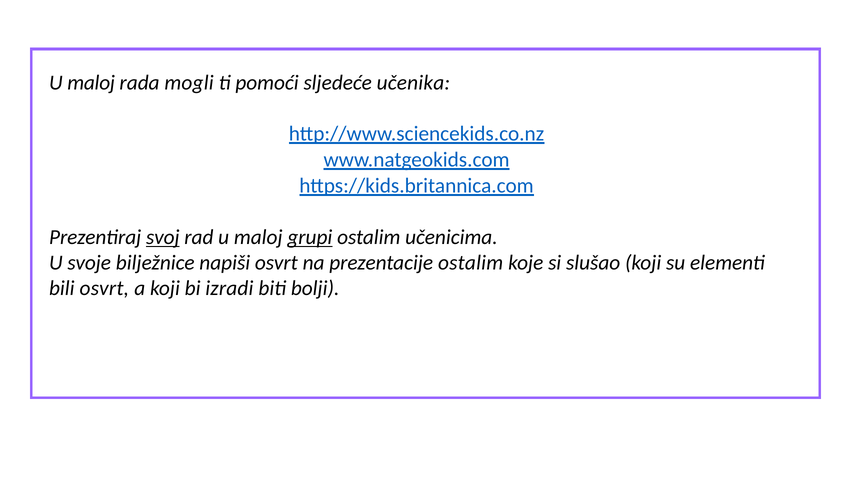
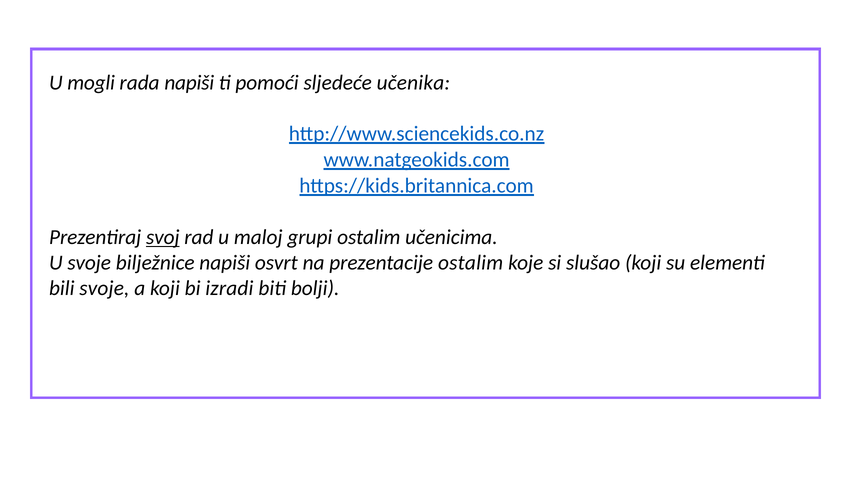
maloj at (91, 83): maloj -> mogli
rada mogli: mogli -> napiši
grupi underline: present -> none
bili osvrt: osvrt -> svoje
